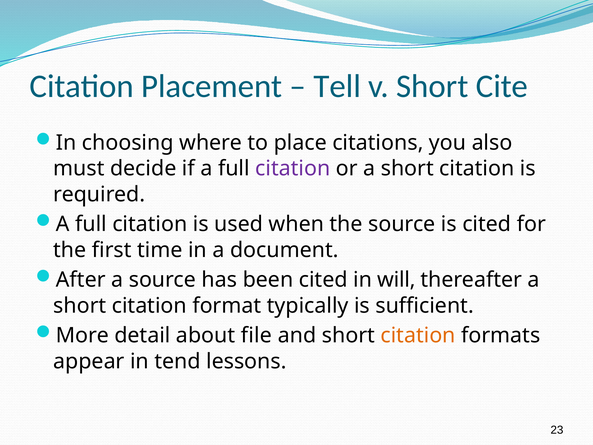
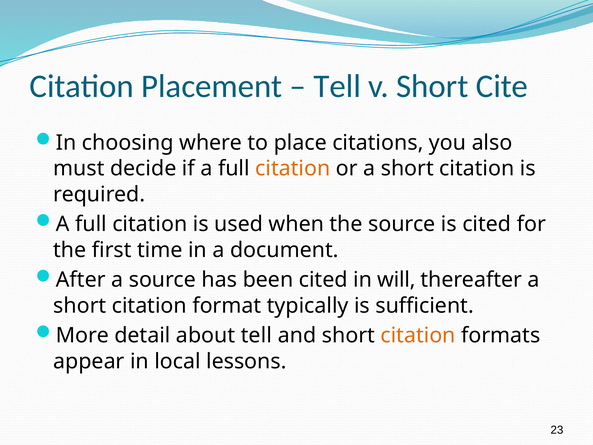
citation at (293, 168) colour: purple -> orange
about file: file -> tell
tend: tend -> local
